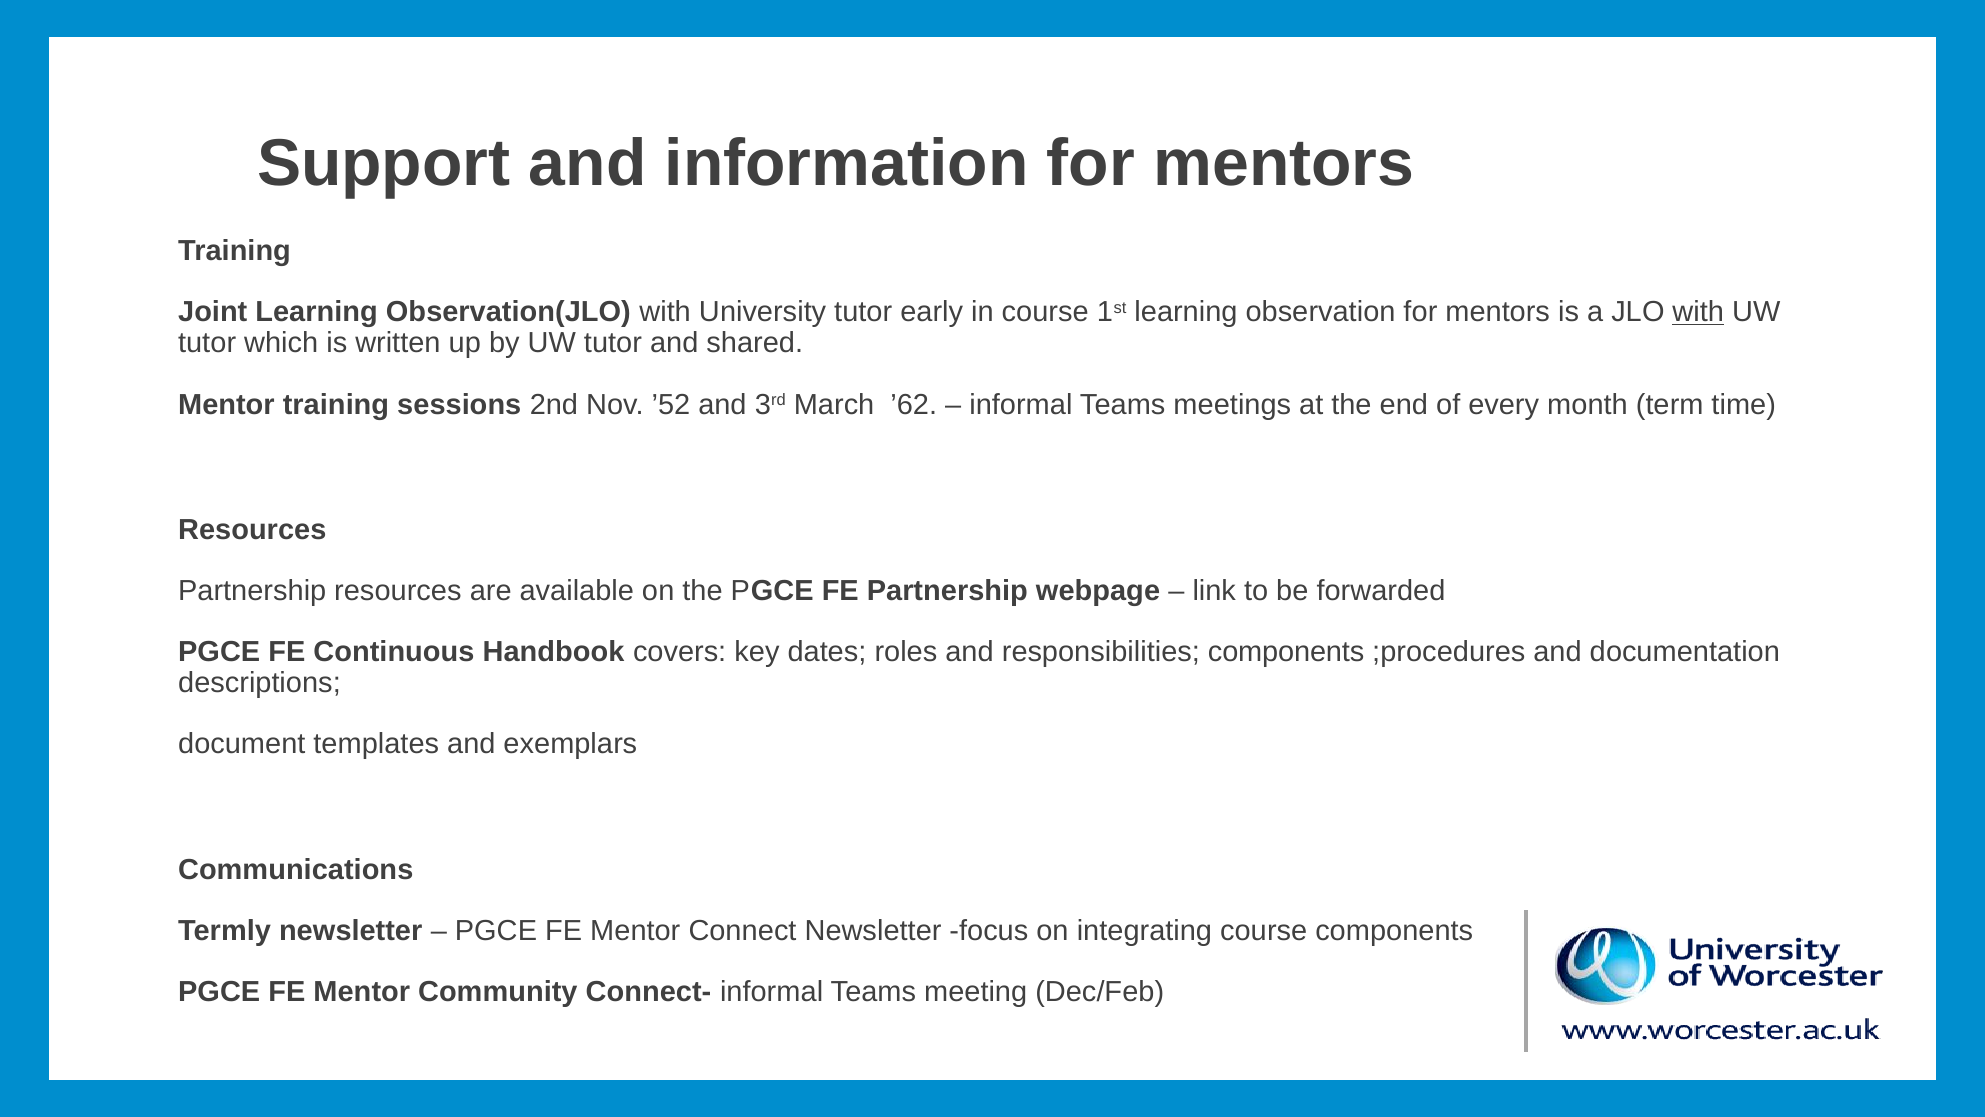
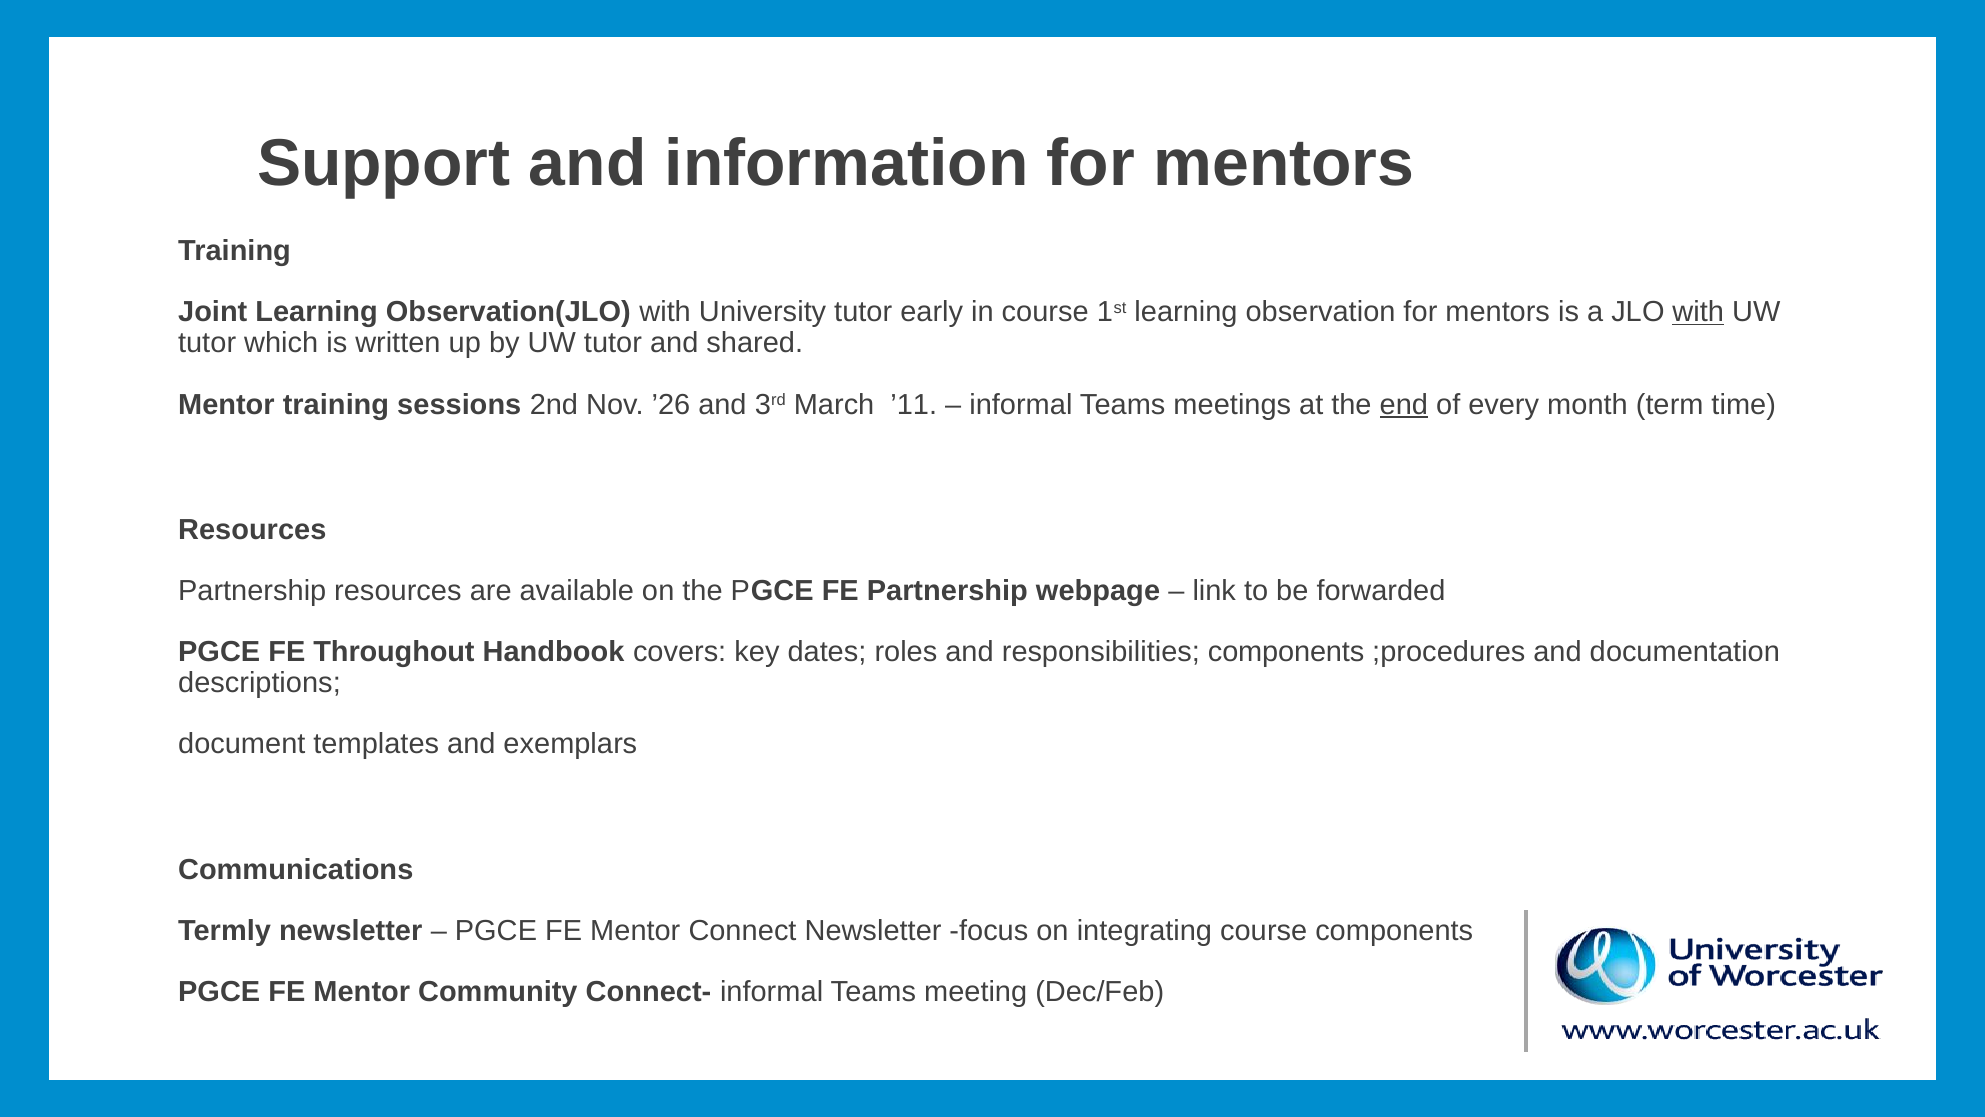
’52: ’52 -> ’26
’62: ’62 -> ’11
end underline: none -> present
Continuous: Continuous -> Throughout
